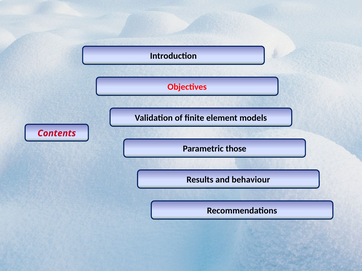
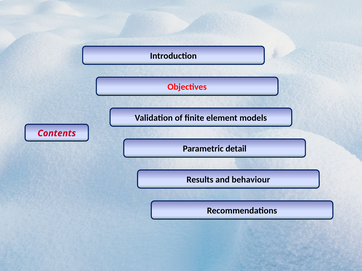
those: those -> detail
